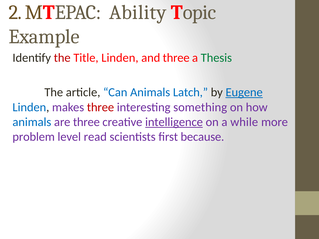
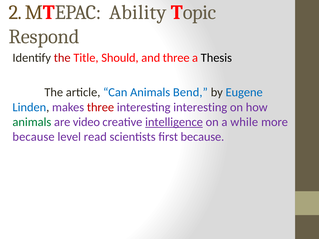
Example: Example -> Respond
Title Linden: Linden -> Should
Thesis colour: green -> black
Latch: Latch -> Bend
Eugene underline: present -> none
interesting something: something -> interesting
animals at (32, 122) colour: blue -> green
are three: three -> video
problem at (34, 137): problem -> because
